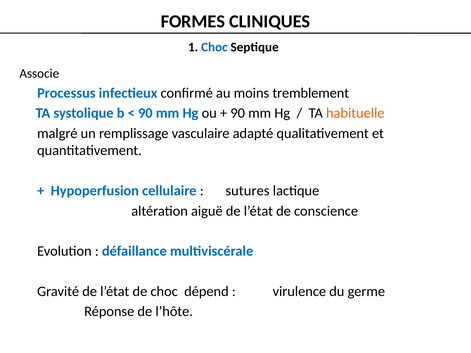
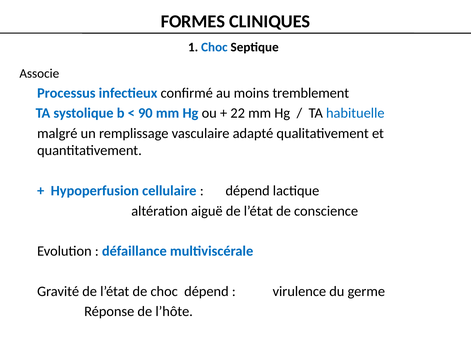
90 at (238, 113): 90 -> 22
habituelle colour: orange -> blue
sutures at (247, 191): sutures -> dépend
